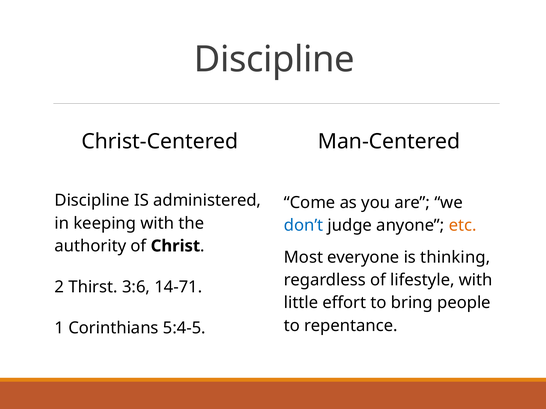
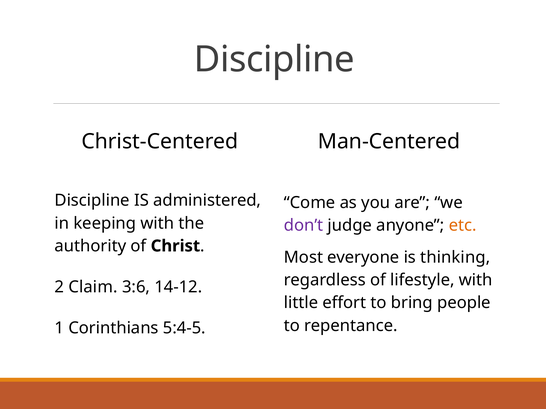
don’t colour: blue -> purple
Thirst: Thirst -> Claim
14-71: 14-71 -> 14-12
